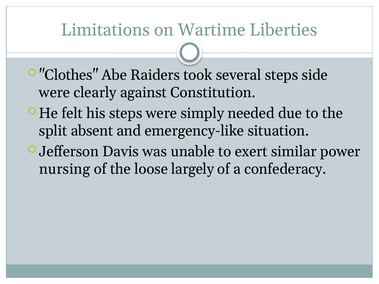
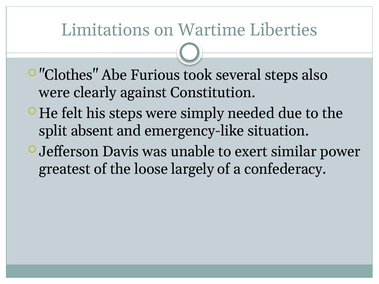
Raiders: Raiders -> Furious
side: side -> also
nursing: nursing -> greatest
